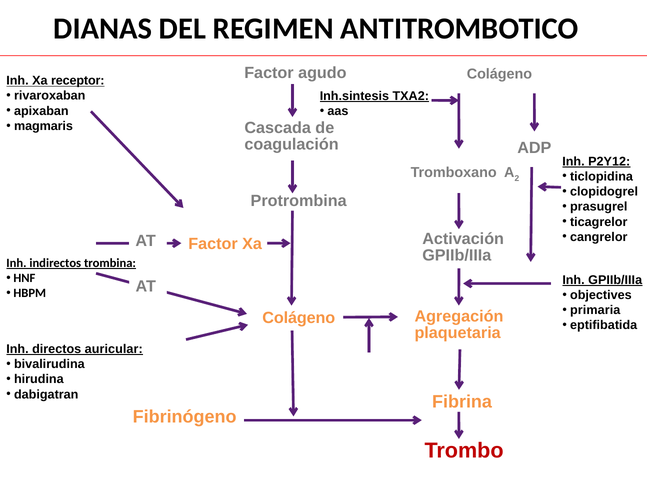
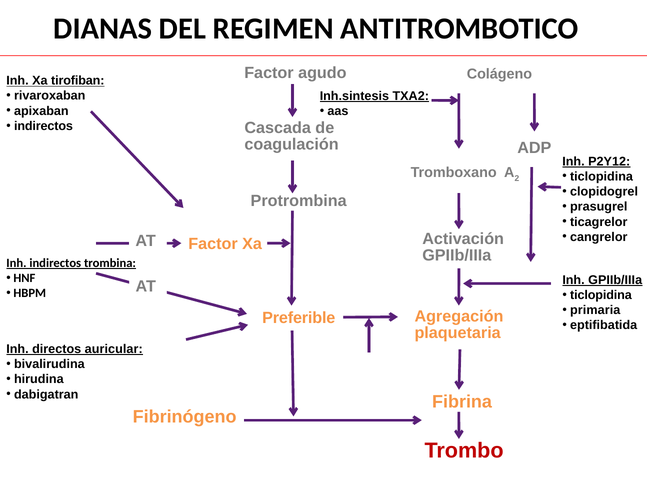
receptor: receptor -> tirofiban
magmaris at (43, 126): magmaris -> indirectos
objectives at (601, 295): objectives -> ticlopidina
Colágeno at (299, 317): Colágeno -> Preferible
